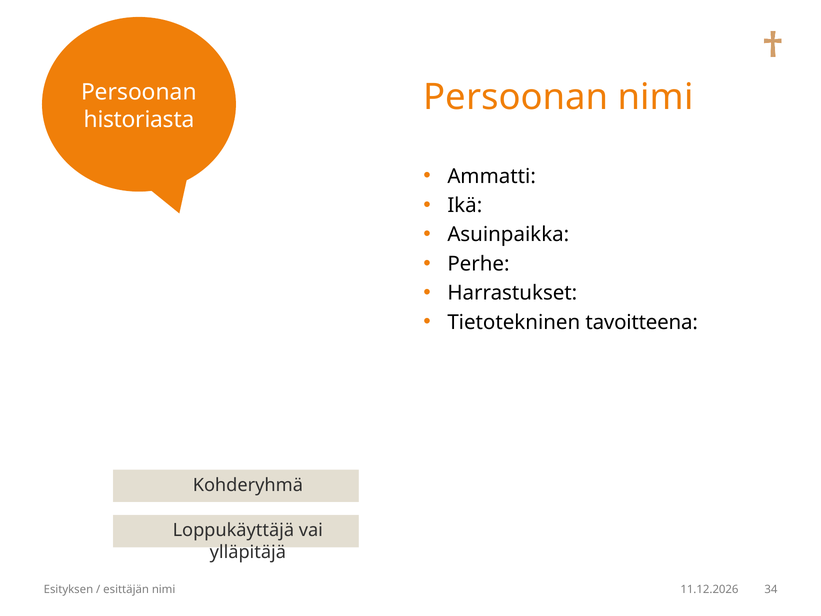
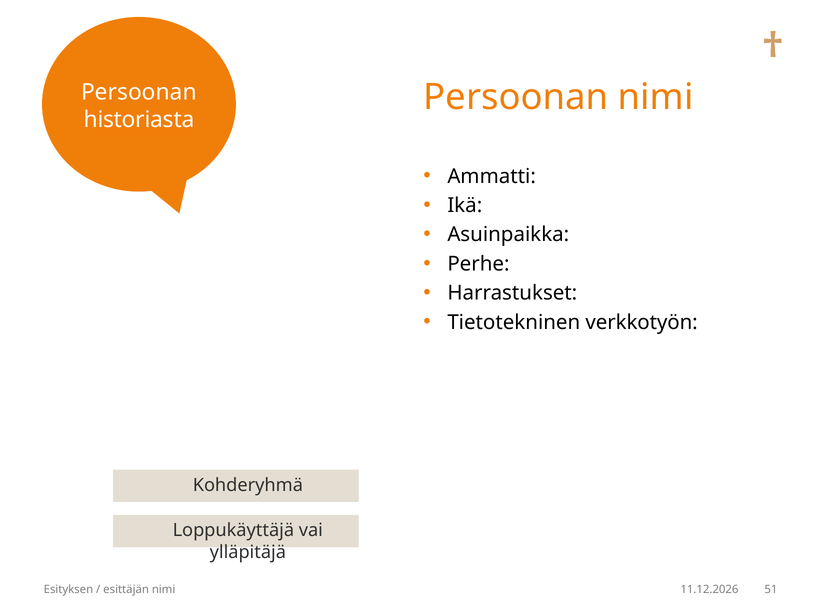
tavoitteena: tavoitteena -> verkkotyön
34: 34 -> 51
